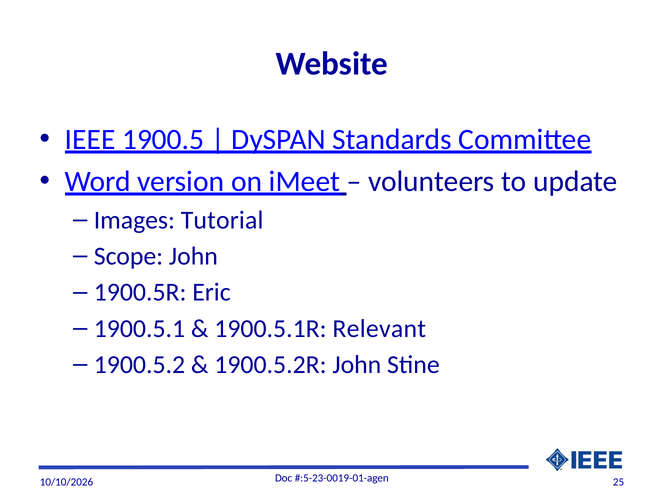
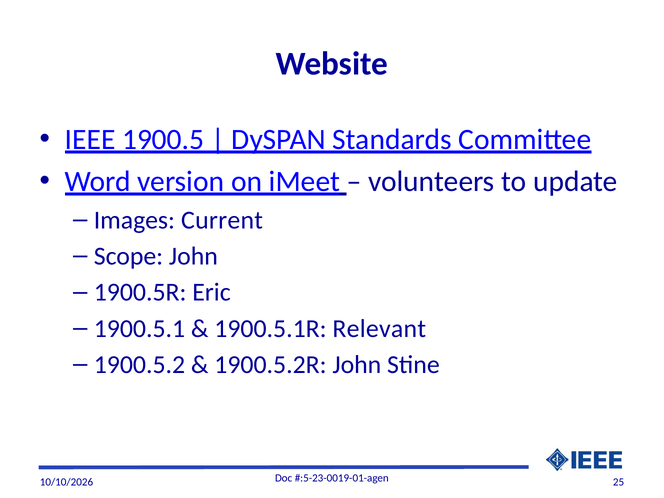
Tutorial: Tutorial -> Current
